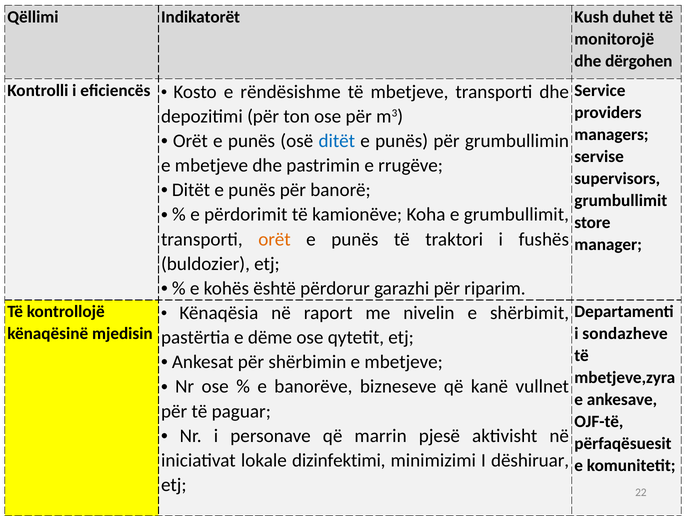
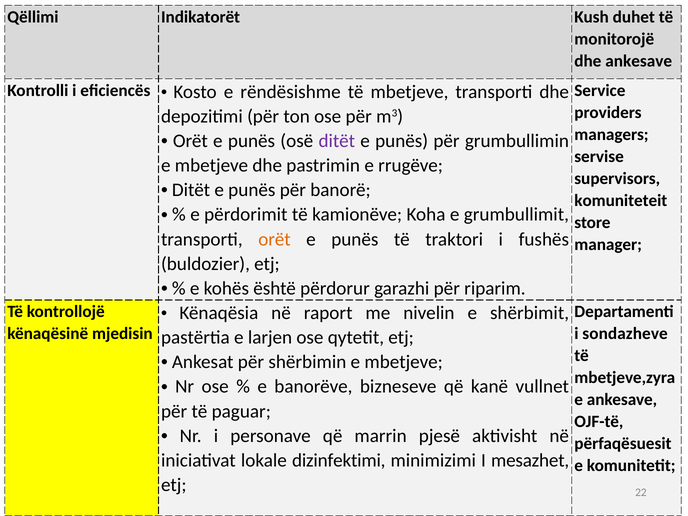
dhe dërgohen: dërgohen -> ankesave
ditët at (337, 141) colour: blue -> purple
grumbullimit at (621, 201): grumbullimit -> komuniteteit
dëme: dëme -> larjen
dëshiruar: dëshiruar -> mesazhet
